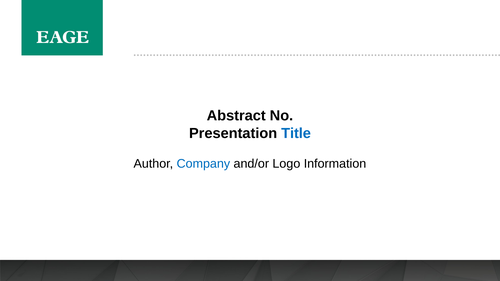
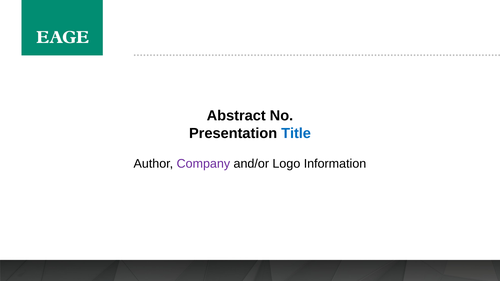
Company colour: blue -> purple
